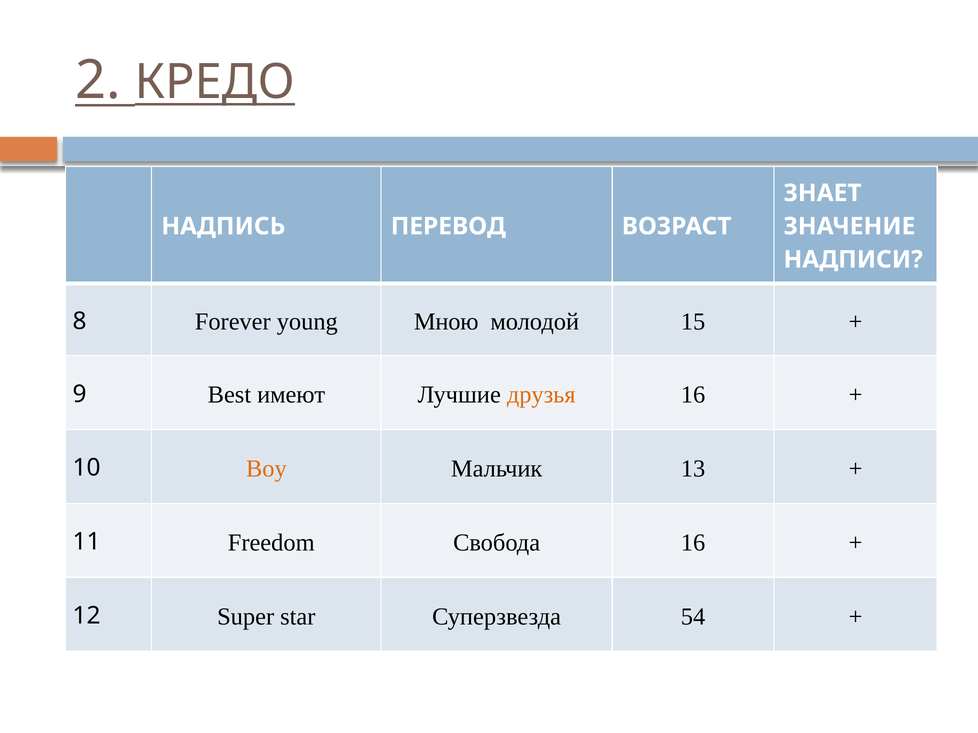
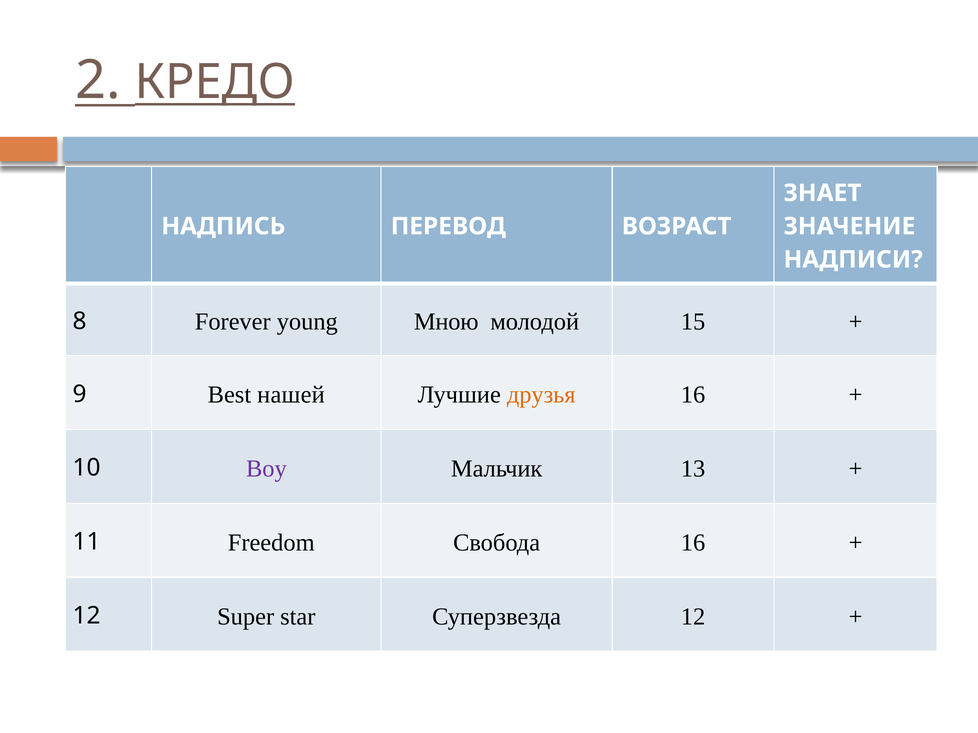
имеют: имеют -> нашей
Boy colour: orange -> purple
Суперзвезда 54: 54 -> 12
